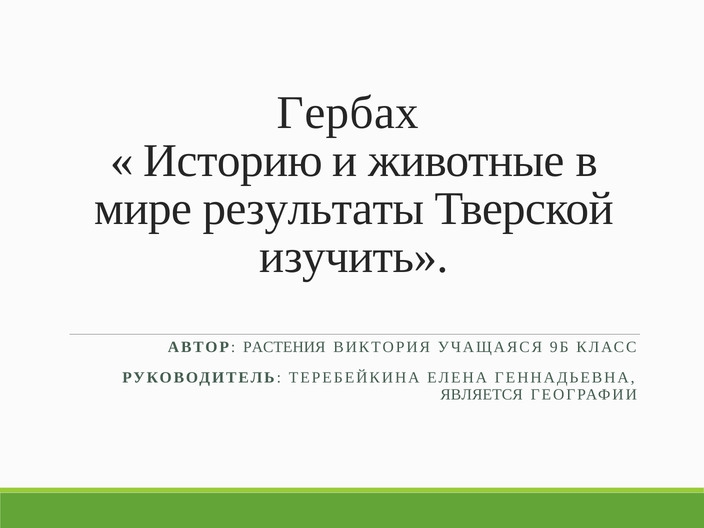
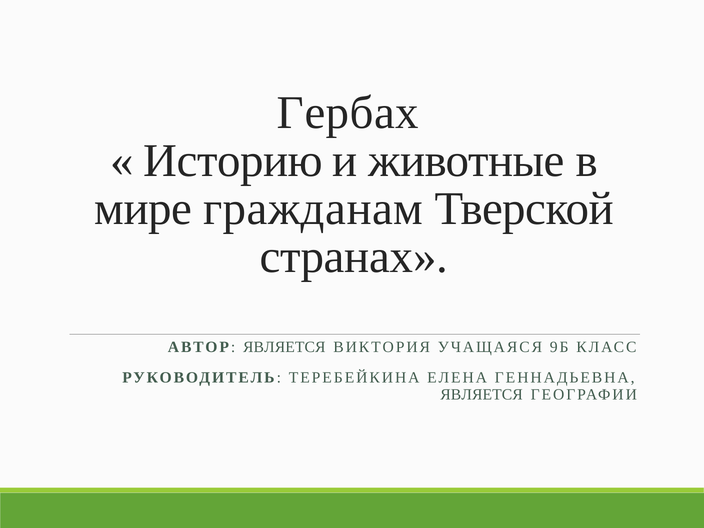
результаты: результаты -> гражданам
изучить: изучить -> странах
АВТОР РАСТЕНИЯ: РАСТЕНИЯ -> ЯВЛЯЕТСЯ
